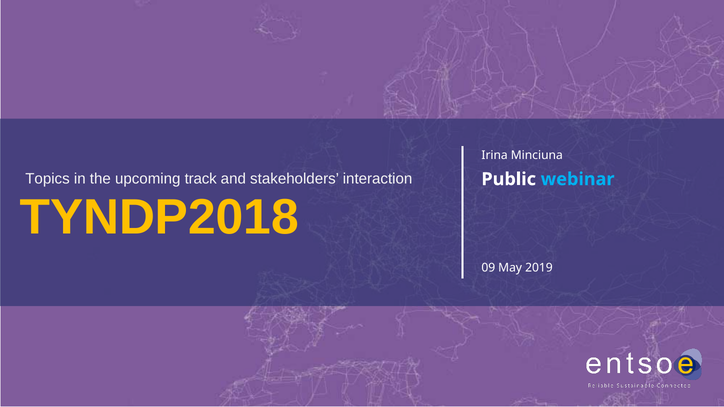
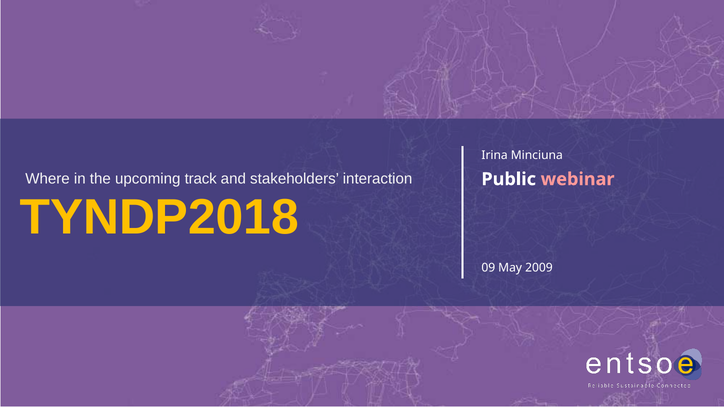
Topics: Topics -> Where
webinar colour: light blue -> pink
2019: 2019 -> 2009
